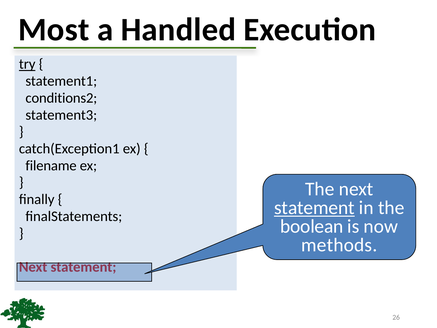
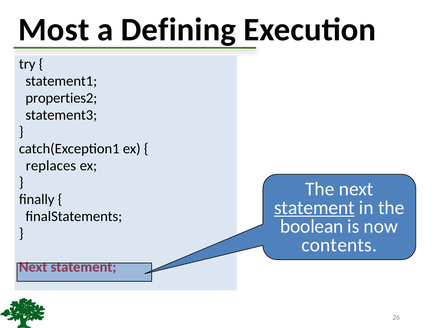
Handled: Handled -> Defining
try underline: present -> none
conditions2: conditions2 -> properties2
filename: filename -> replaces
methods: methods -> contents
